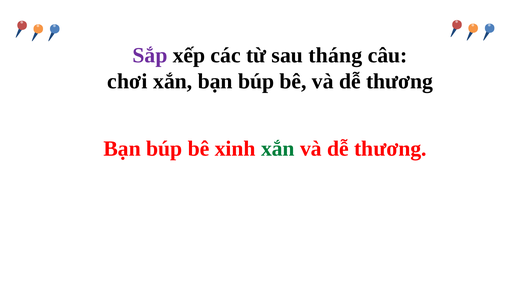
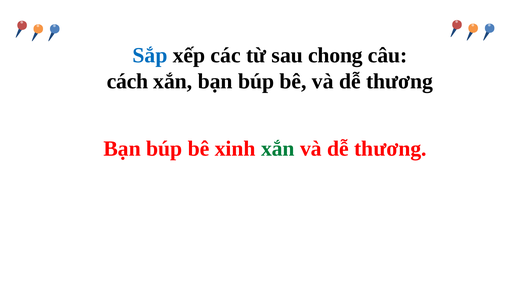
Sắp colour: purple -> blue
tháng: tháng -> chong
chơi: chơi -> cách
